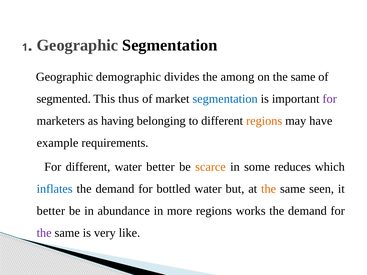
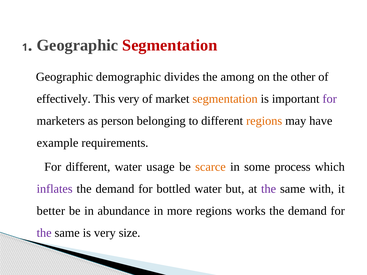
Segmentation at (170, 45) colour: black -> red
on the same: same -> other
segmented: segmented -> effectively
This thus: thus -> very
segmentation at (225, 99) colour: blue -> orange
having: having -> person
water better: better -> usage
reduces: reduces -> process
inflates colour: blue -> purple
the at (269, 189) colour: orange -> purple
seen: seen -> with
like: like -> size
